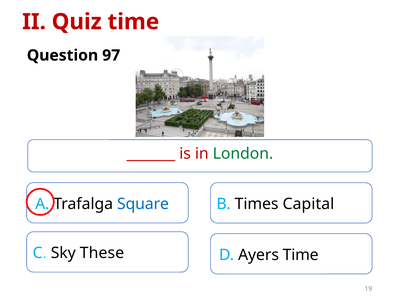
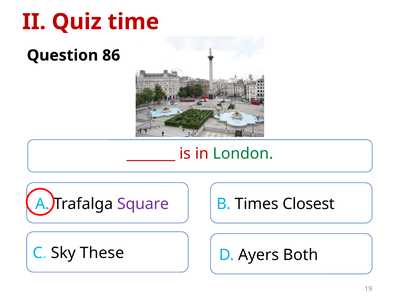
97: 97 -> 86
Square colour: blue -> purple
Capital: Capital -> Closest
Ayers Time: Time -> Both
